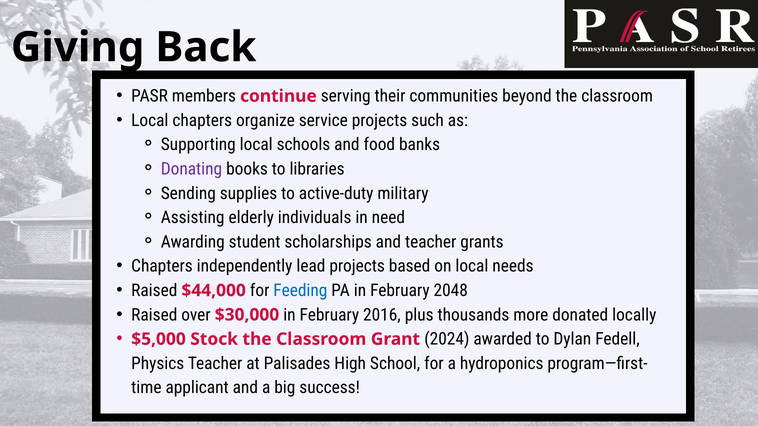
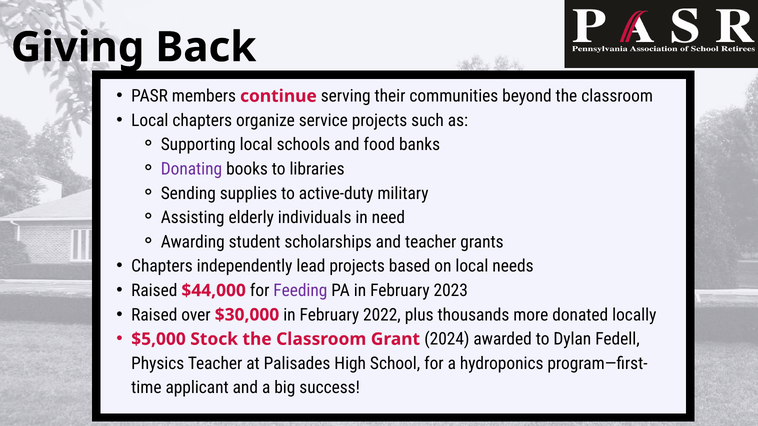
Feeding colour: blue -> purple
2048: 2048 -> 2023
2016: 2016 -> 2022
